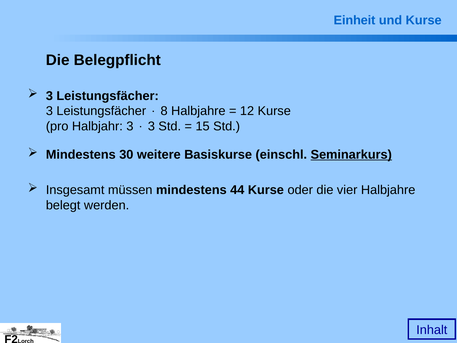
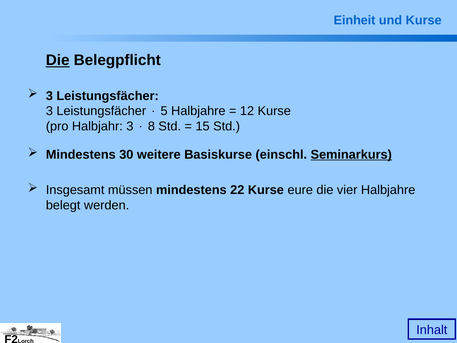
Die at (58, 60) underline: none -> present
8: 8 -> 5
3 at (151, 126): 3 -> 8
44: 44 -> 22
oder: oder -> eure
